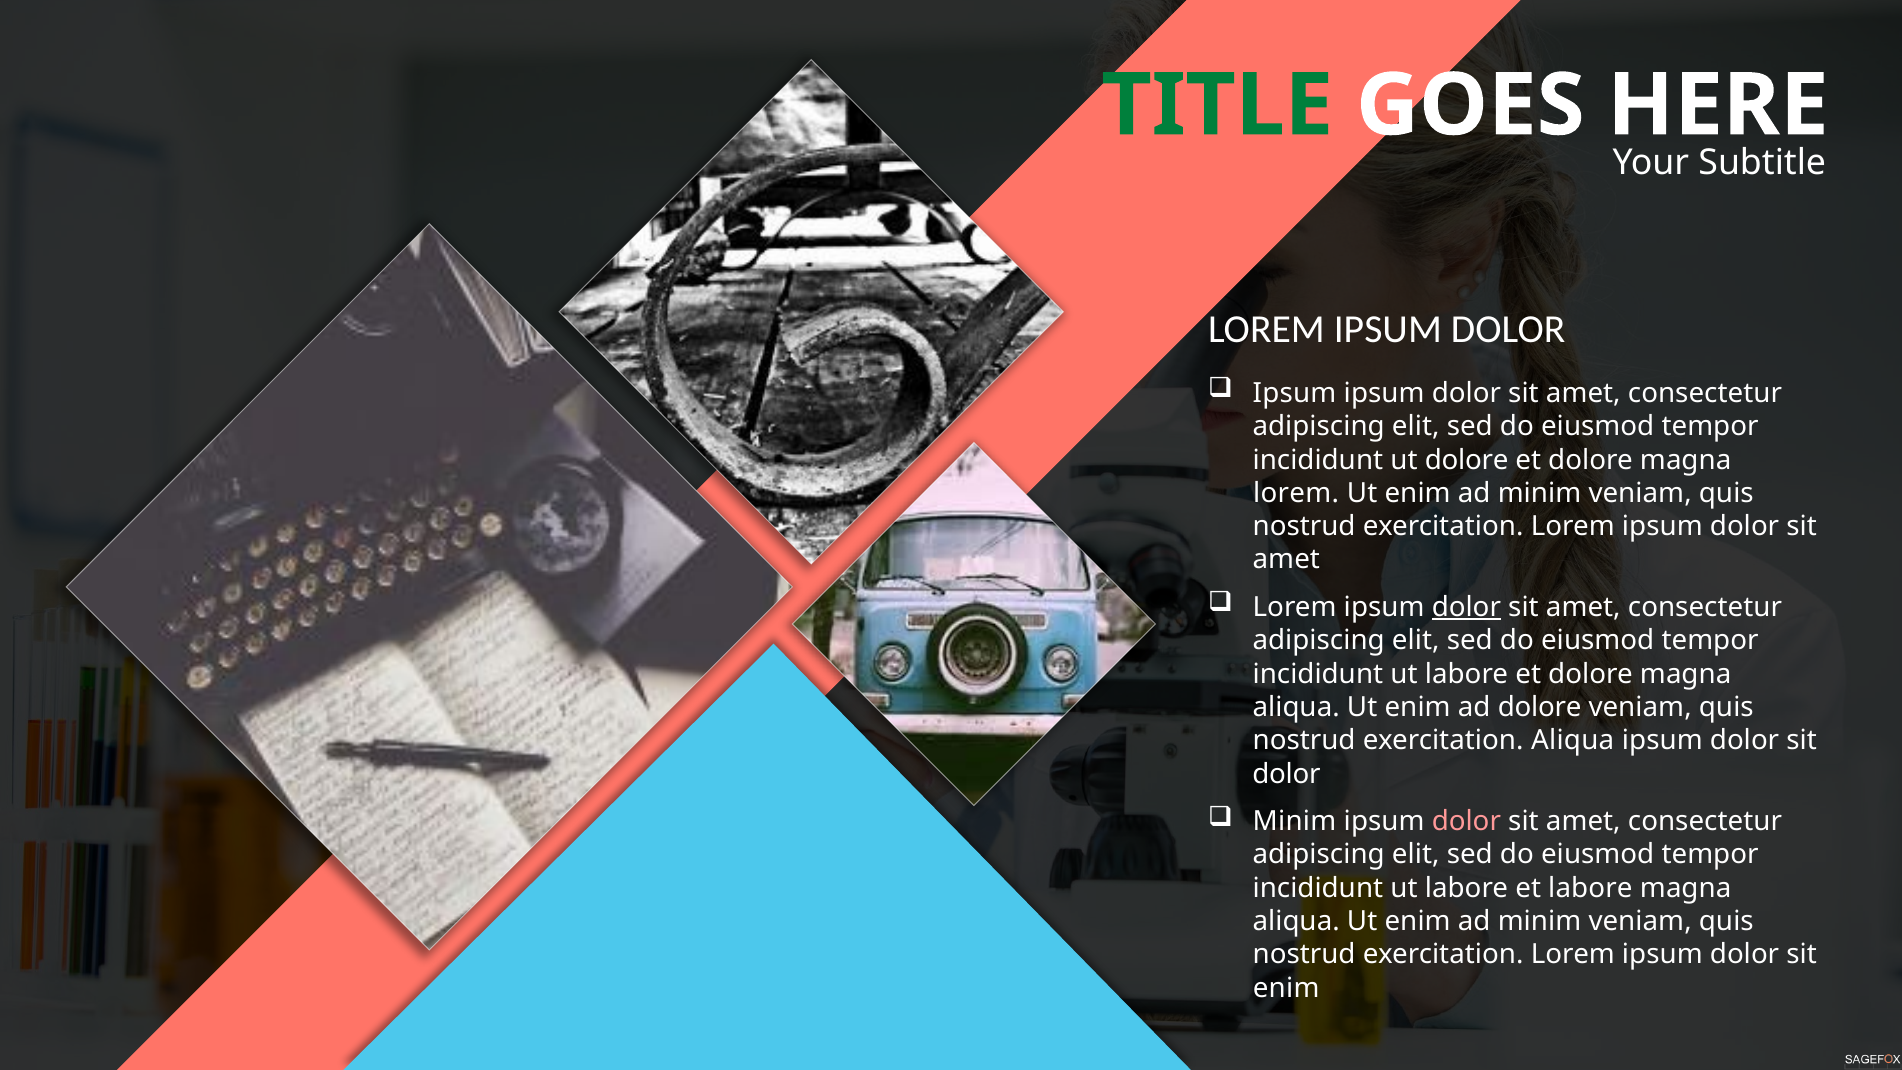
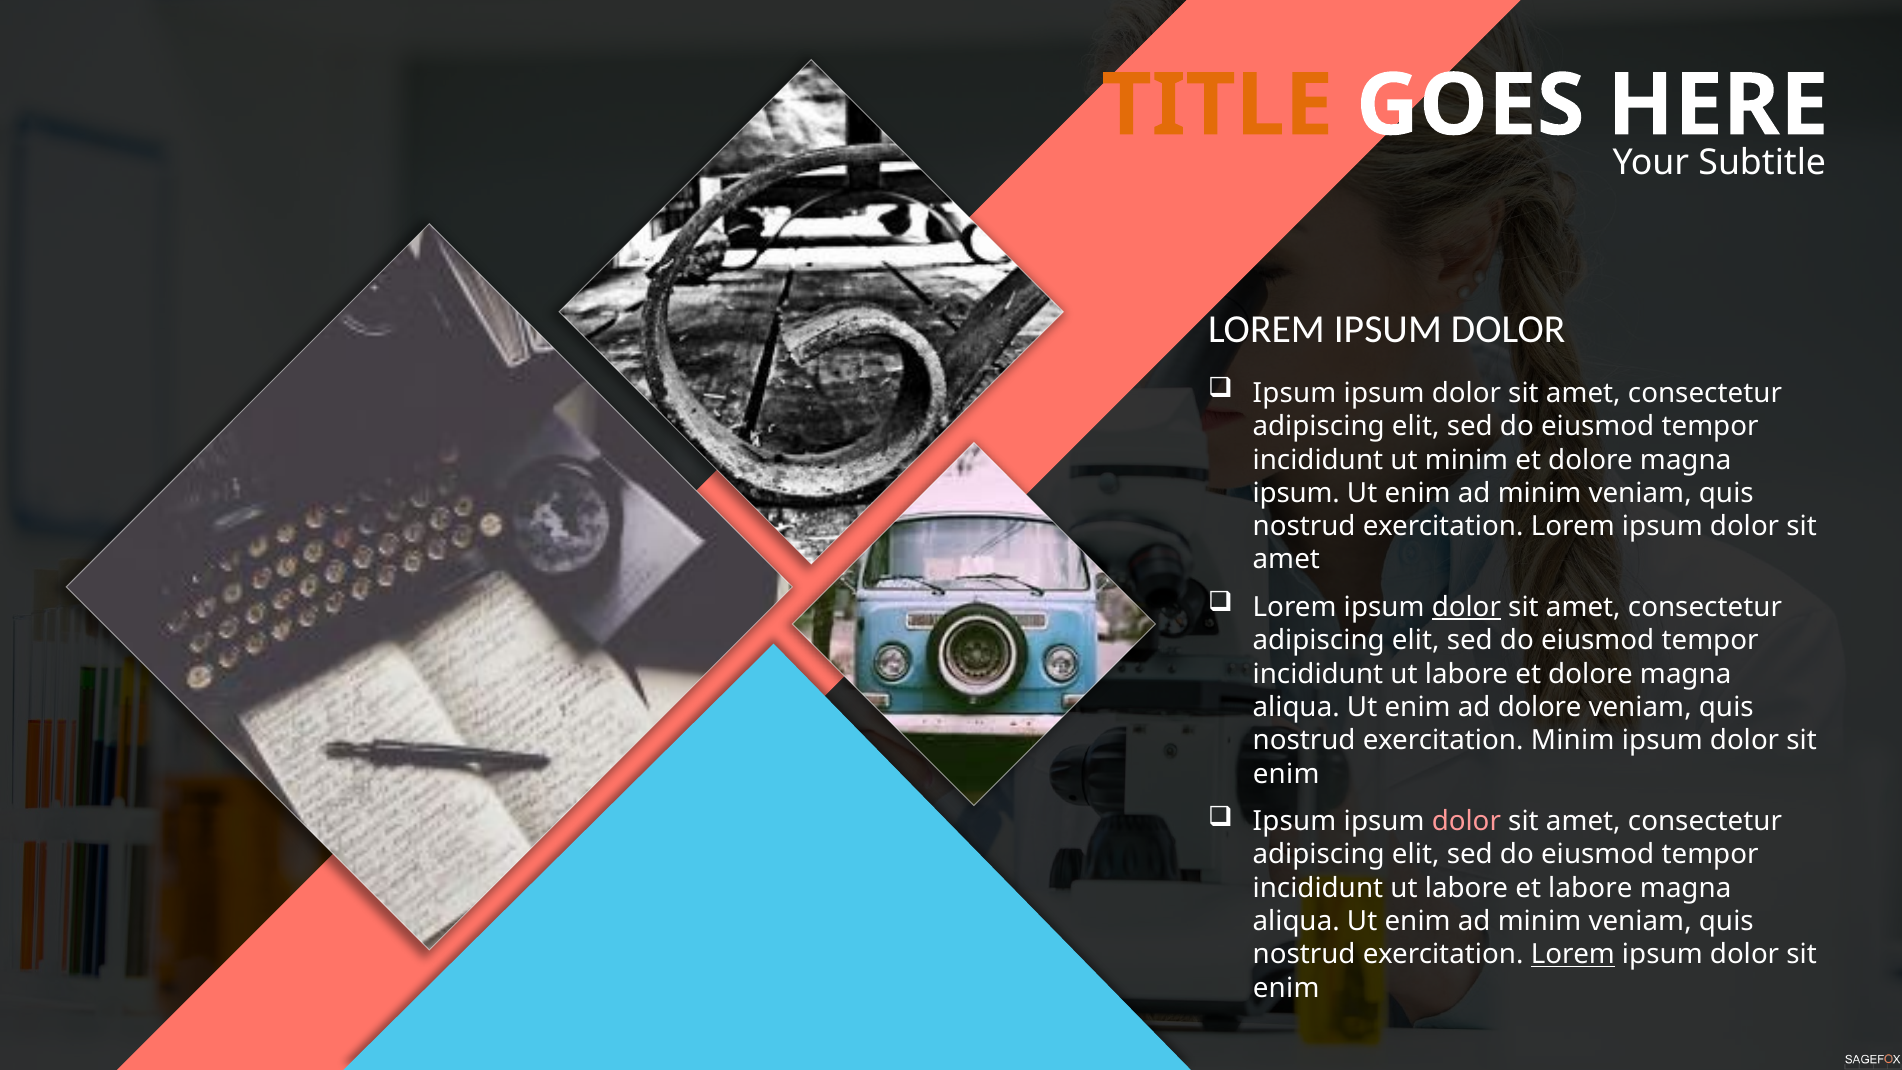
TITLE colour: green -> orange
ut dolore: dolore -> minim
lorem at (1296, 493): lorem -> ipsum
exercitation Aliqua: Aliqua -> Minim
dolor at (1286, 774): dolor -> enim
Minim at (1294, 821): Minim -> Ipsum
Lorem at (1573, 955) underline: none -> present
